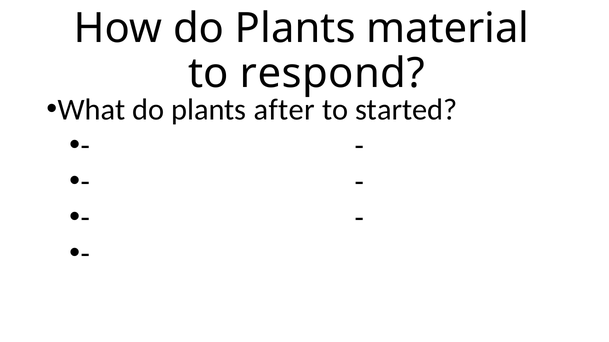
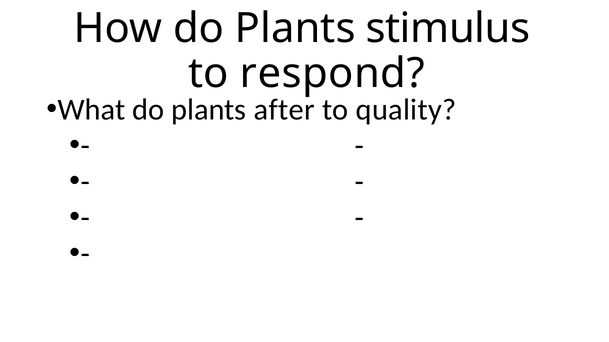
material: material -> stimulus
started: started -> quality
